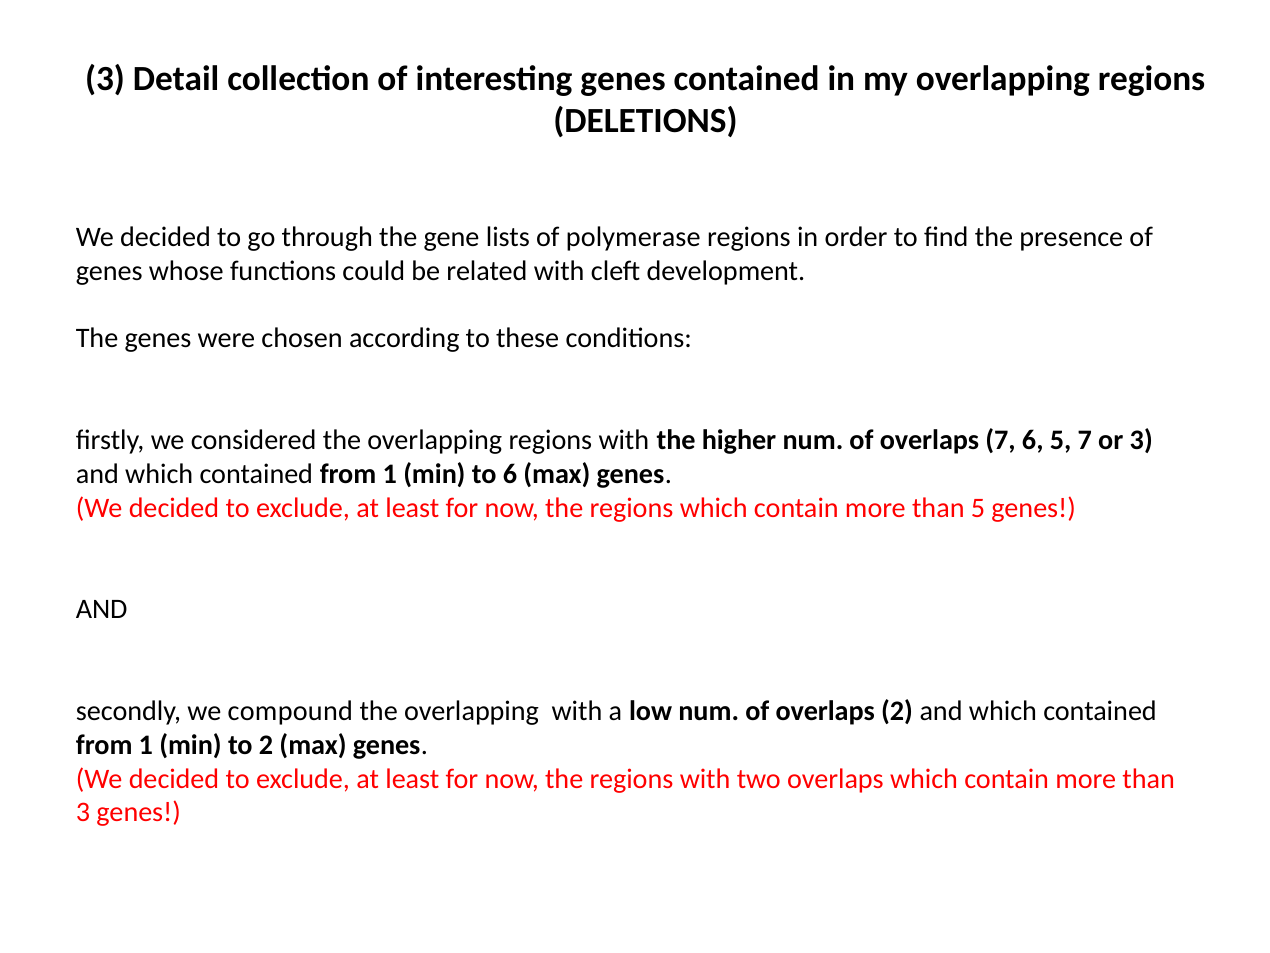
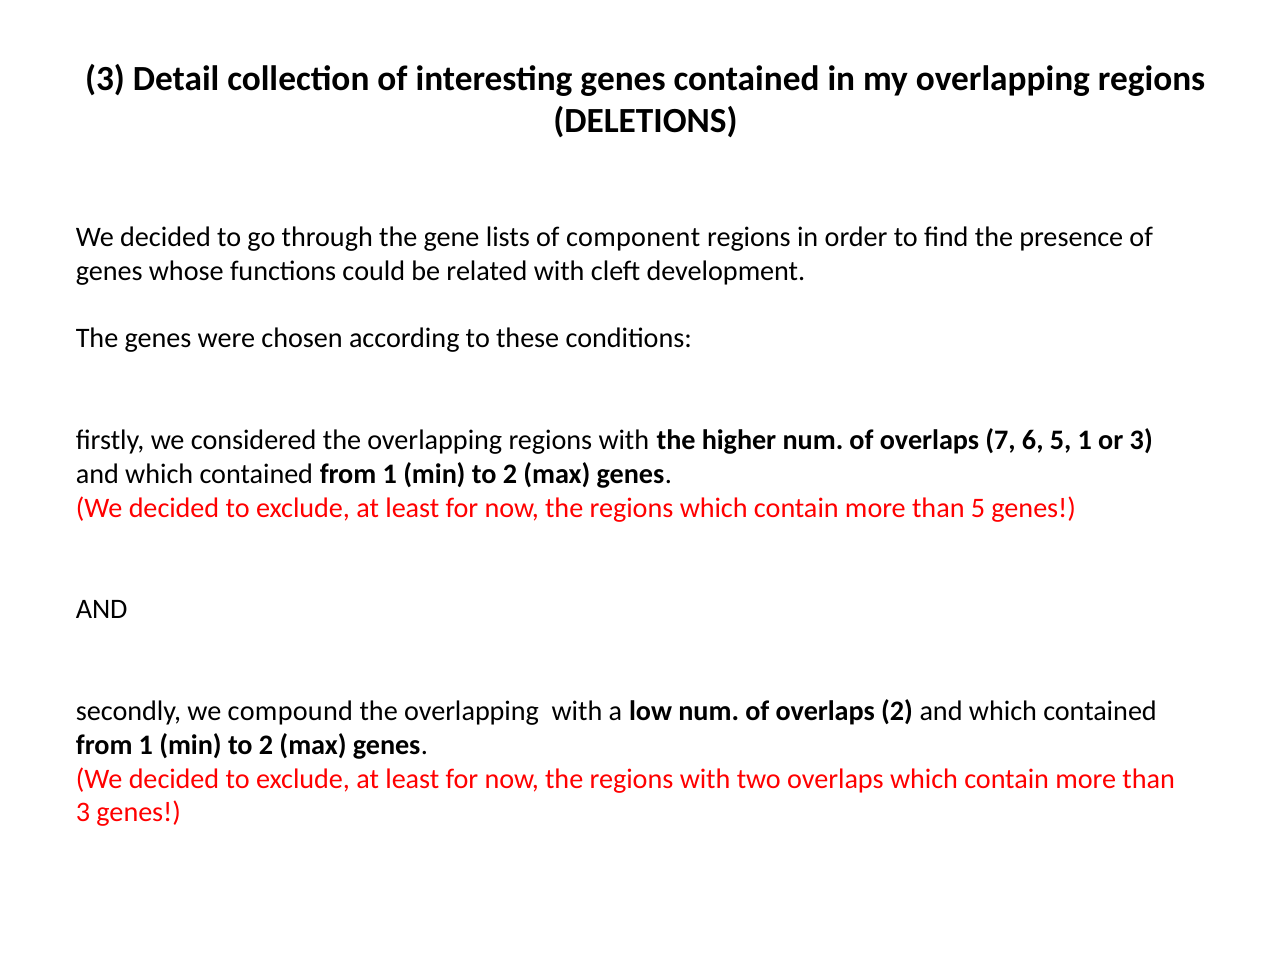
polymerase: polymerase -> component
5 7: 7 -> 1
6 at (510, 474): 6 -> 2
